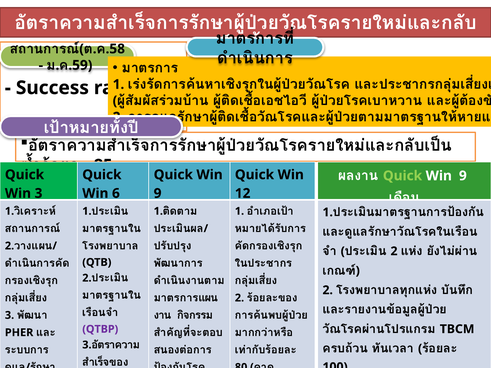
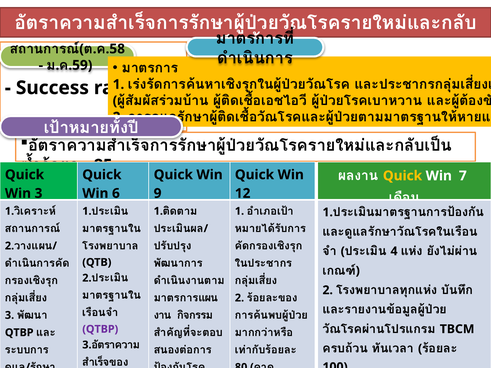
Quick at (402, 176) colour: light green -> yellow
9 at (463, 176): 9 -> 7
2 at (394, 251): 2 -> 4
PHER at (19, 333): PHER -> QTBP
